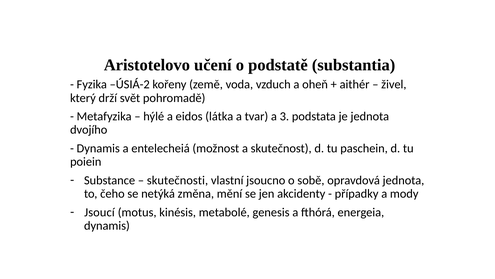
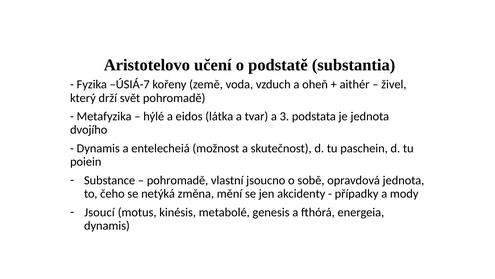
ÚSIÁ-2: ÚSIÁ-2 -> ÚSIÁ-7
skutečnosti at (177, 180): skutečnosti -> pohromadě
